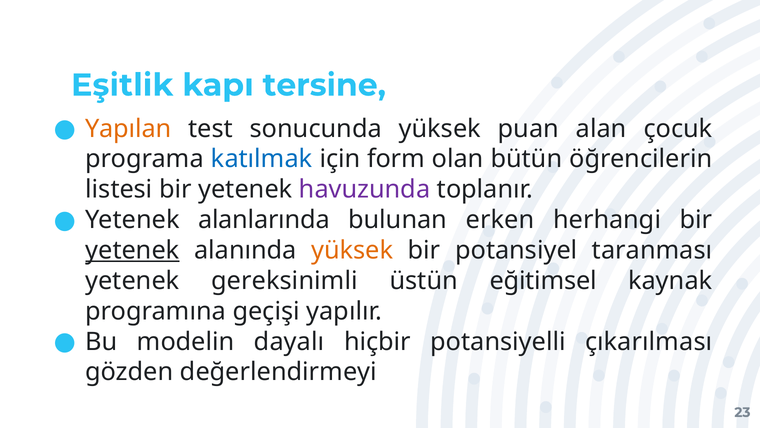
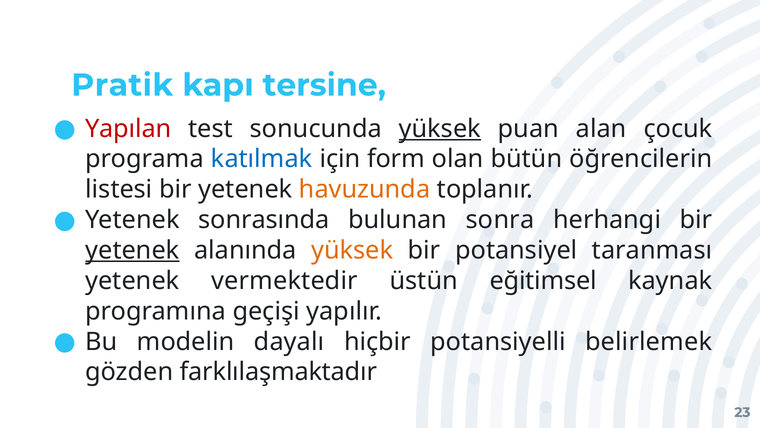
Eşitlik: Eşitlik -> Pratik
Yapılan colour: orange -> red
yüksek at (440, 128) underline: none -> present
havuzunda colour: purple -> orange
alanlarında: alanlarında -> sonrasında
erken: erken -> sonra
gereksinimli: gereksinimli -> vermektedir
çıkarılması: çıkarılması -> belirlemek
değerlendirmeyi: değerlendirmeyi -> farklılaşmaktadır
